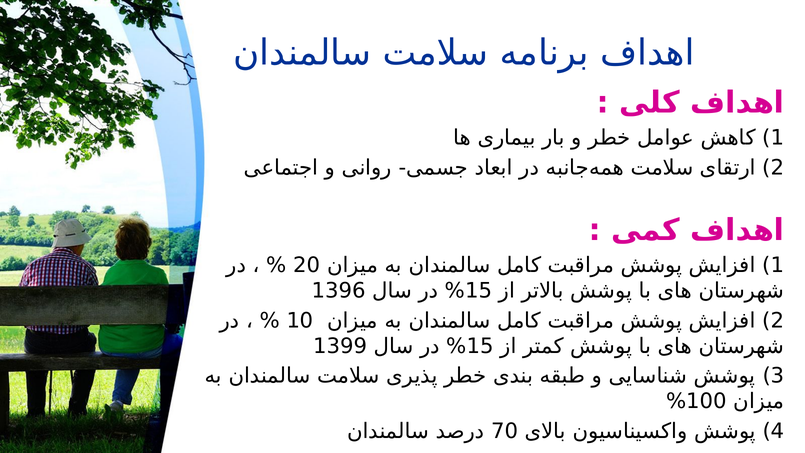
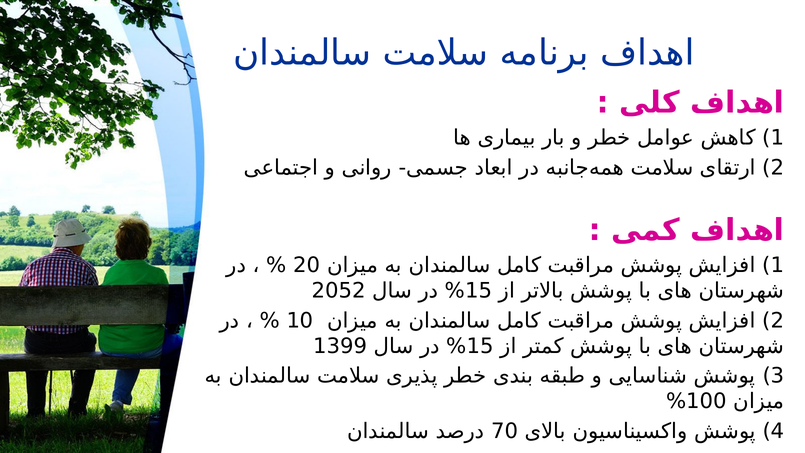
1396: 1396 -> 2052
